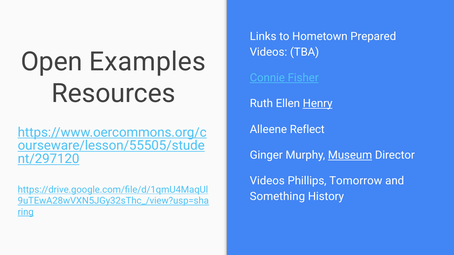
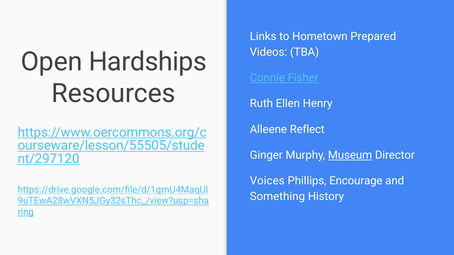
Examples: Examples -> Hardships
Henry underline: present -> none
Videos at (267, 181): Videos -> Voices
Tomorrow: Tomorrow -> Encourage
